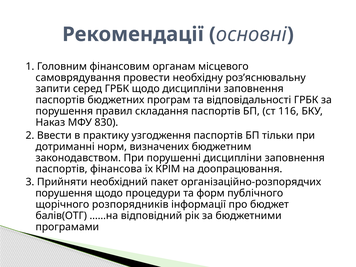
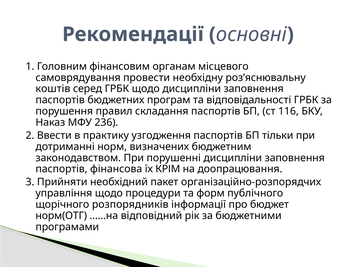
запити: запити -> коштів
830: 830 -> 236
порушення at (64, 193): порушення -> управління
балів(ОТГ: балів(ОТГ -> норм(ОТГ
